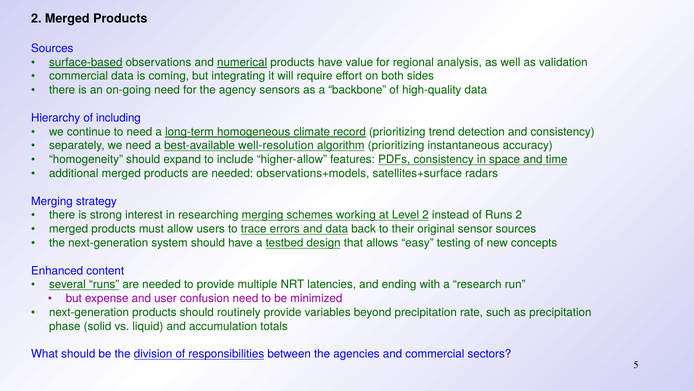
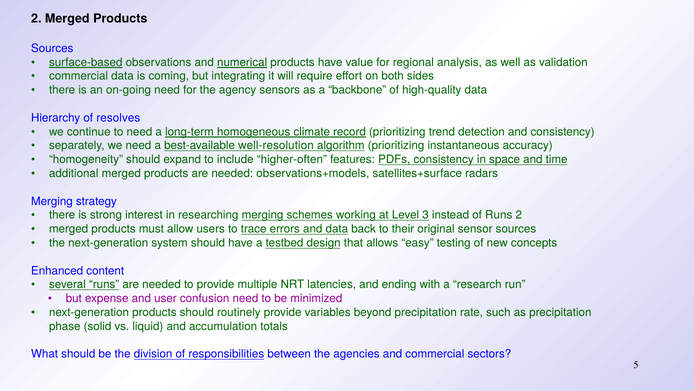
including: including -> resolves
higher-allow: higher-allow -> higher-often
Level 2: 2 -> 3
